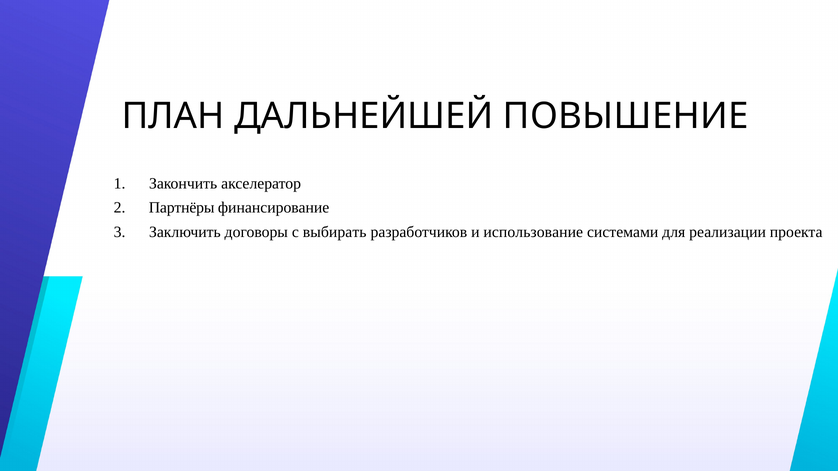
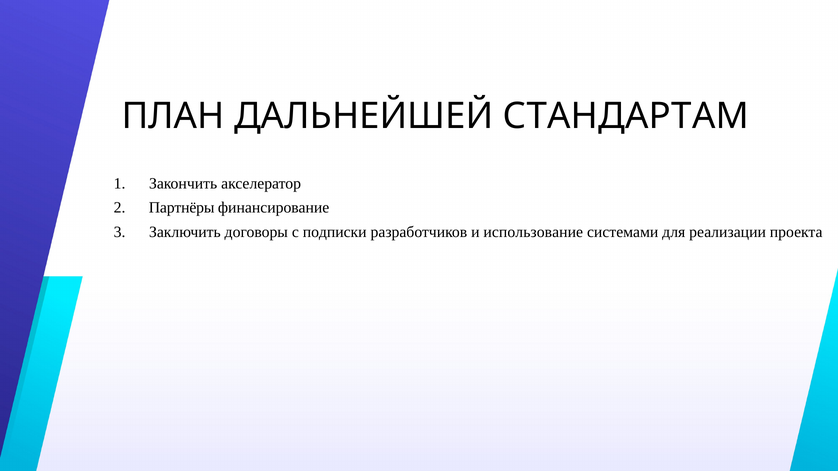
ПОВЫШЕНИЕ: ПОВЫШЕНИЕ -> СТАНДАРТАМ
выбирать: выбирать -> подписки
